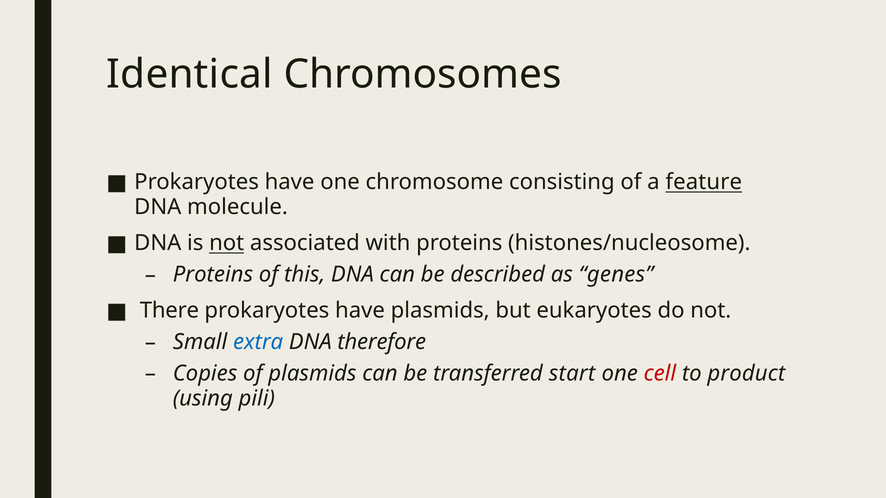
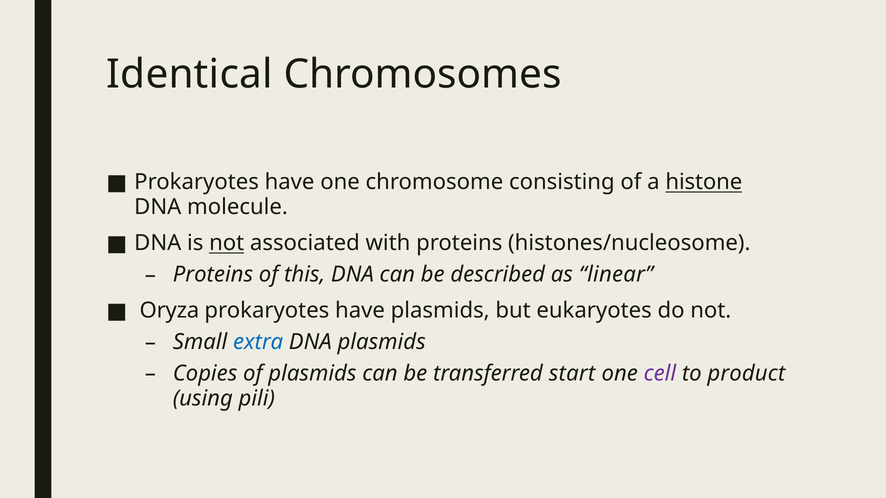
feature: feature -> histone
genes: genes -> linear
There: There -> Oryza
DNA therefore: therefore -> plasmids
cell colour: red -> purple
